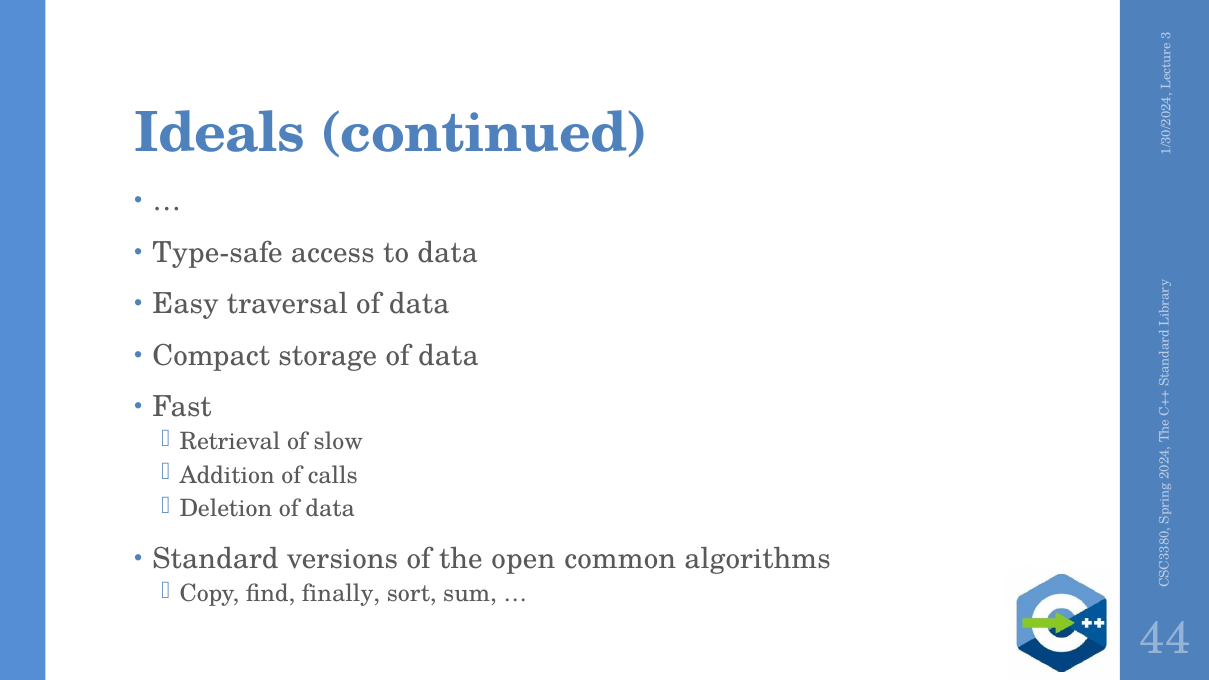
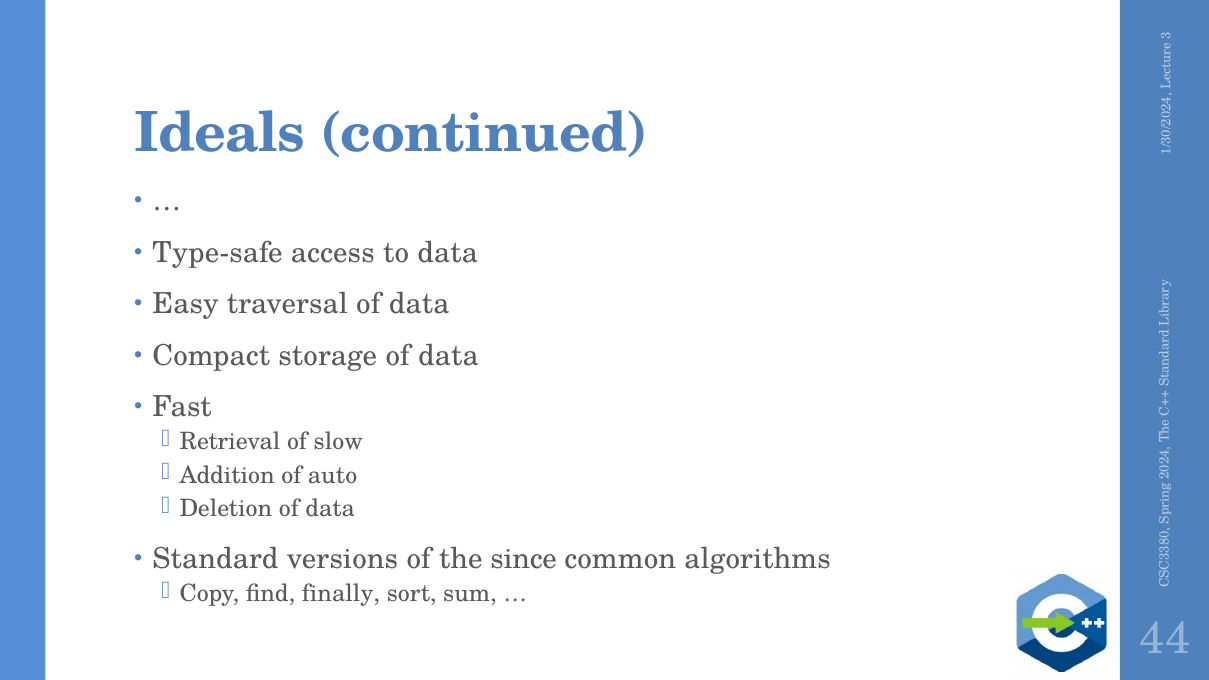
calls: calls -> auto
open: open -> since
